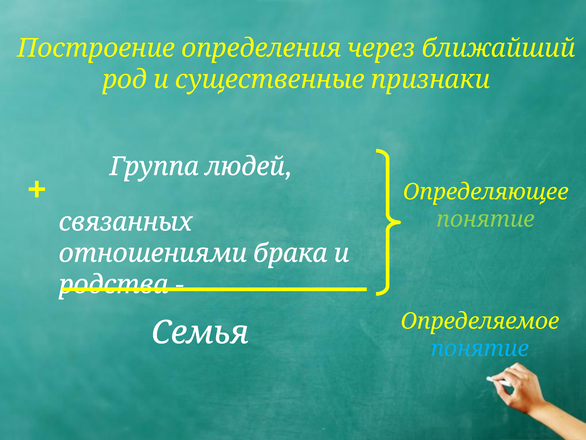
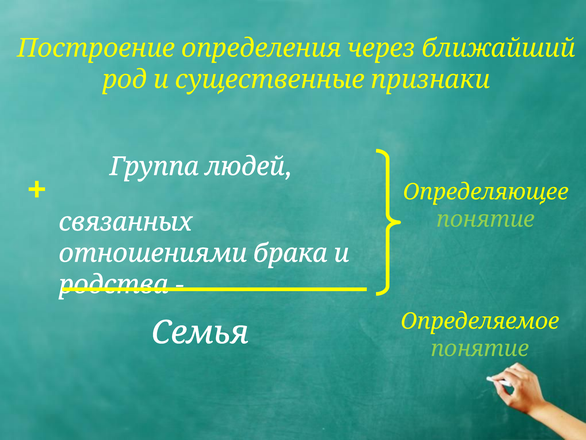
понятие at (480, 348) colour: light blue -> light green
